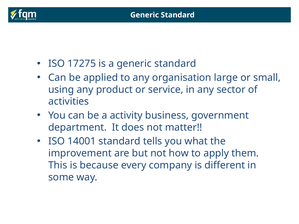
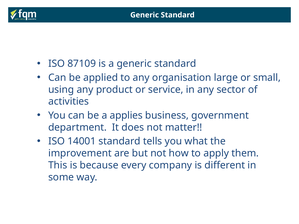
17275: 17275 -> 87109
activity: activity -> applies
